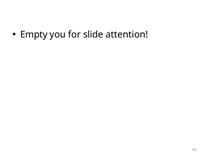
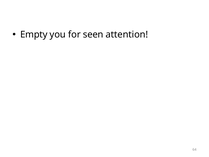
slide: slide -> seen
